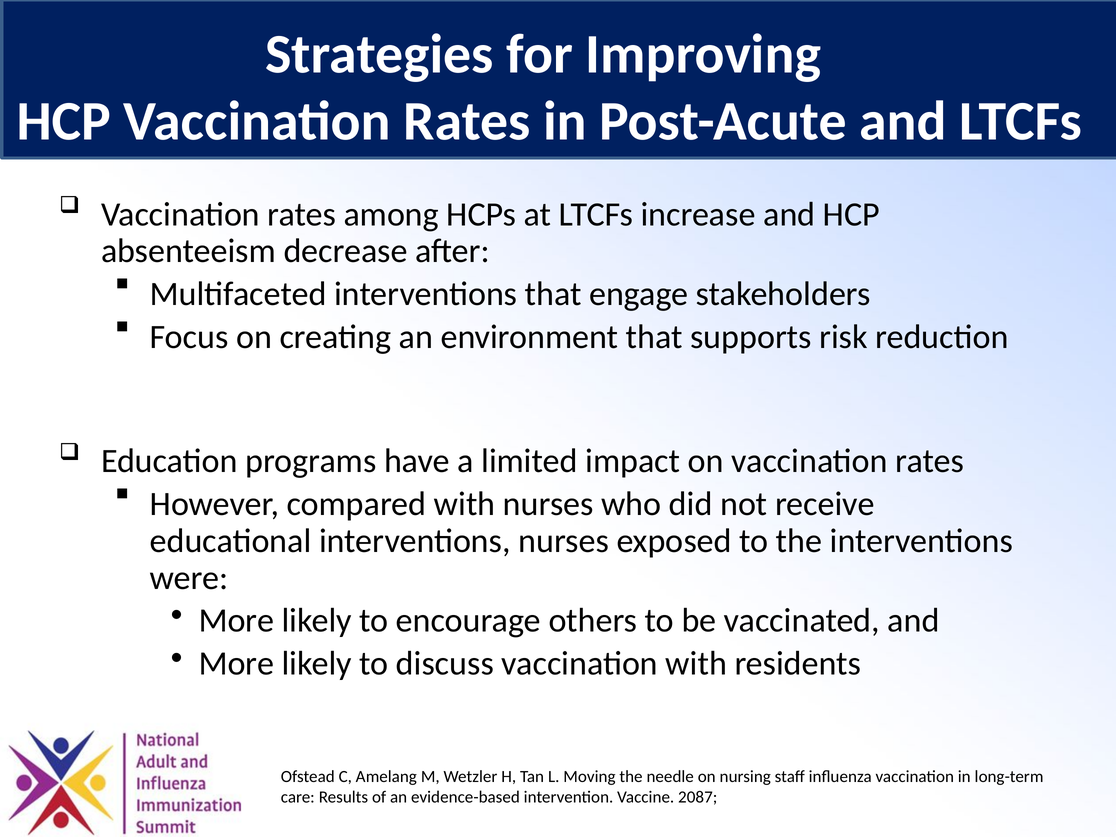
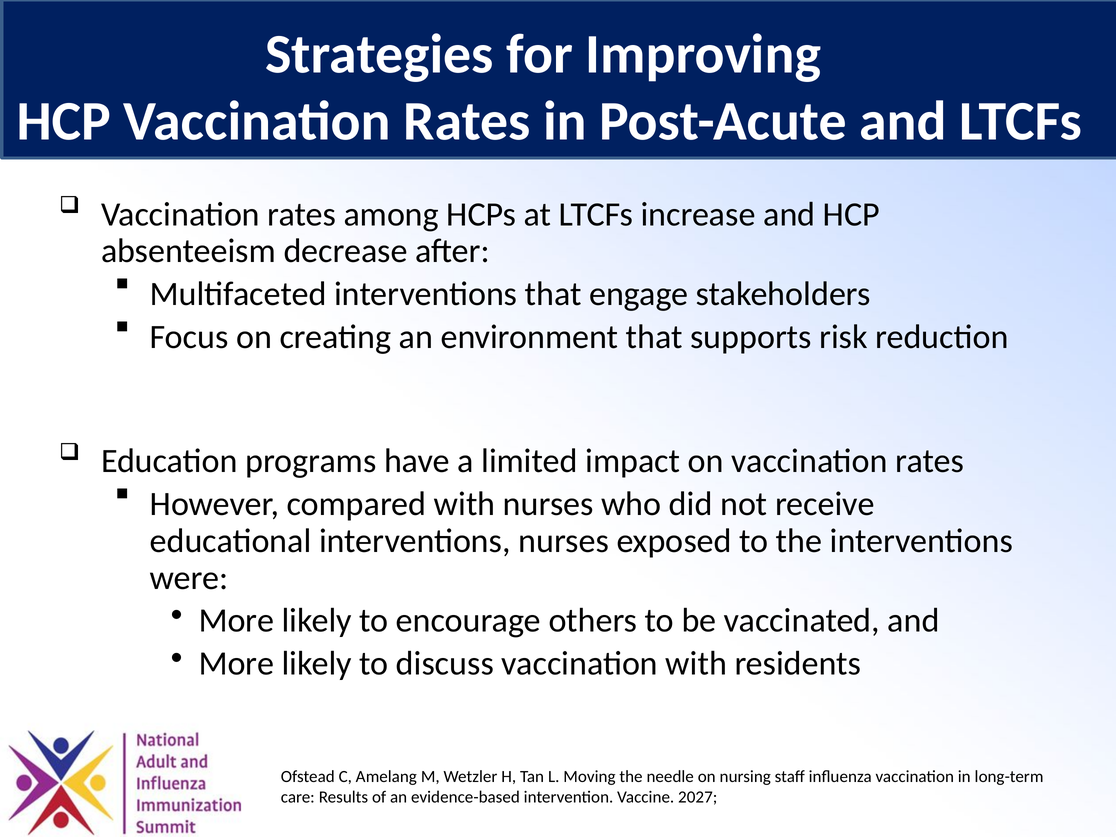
2087: 2087 -> 2027
